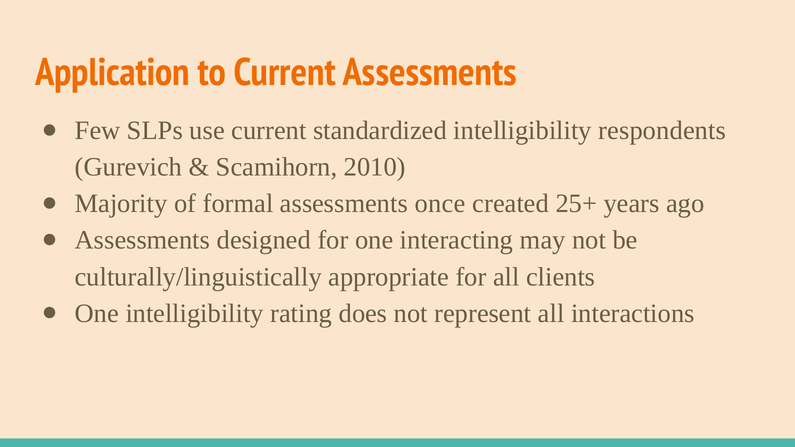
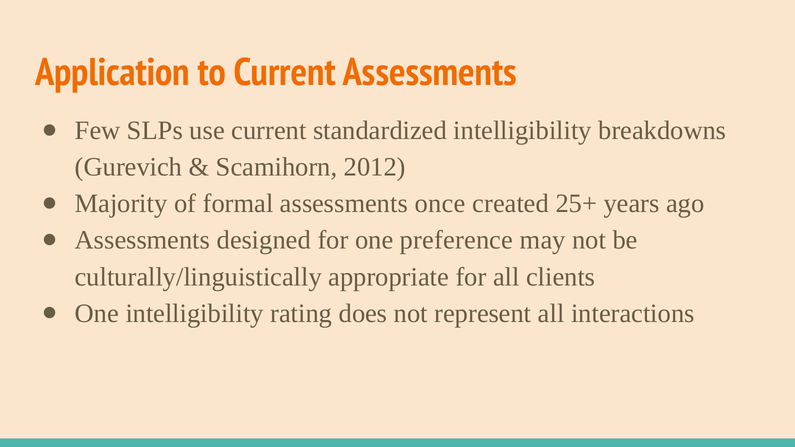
respondents: respondents -> breakdowns
2010: 2010 -> 2012
interacting: interacting -> preference
